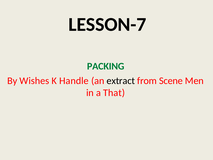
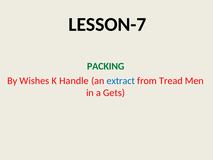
extract colour: black -> blue
Scene: Scene -> Tread
That: That -> Gets
